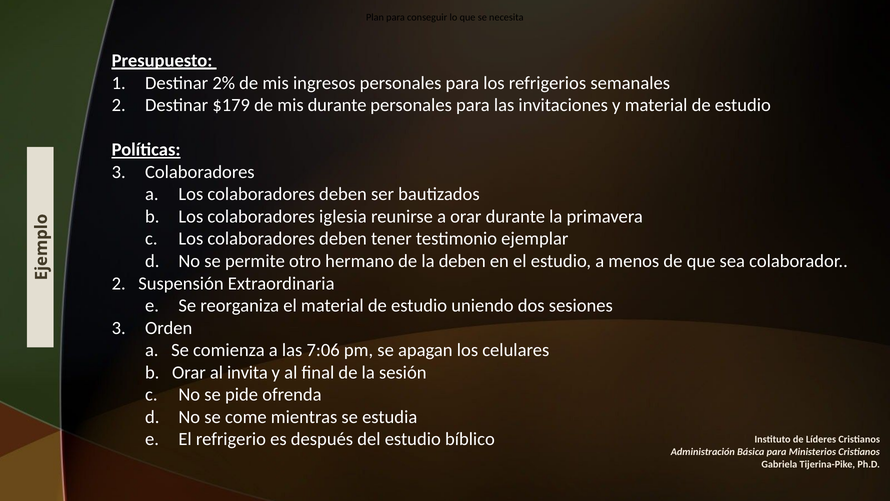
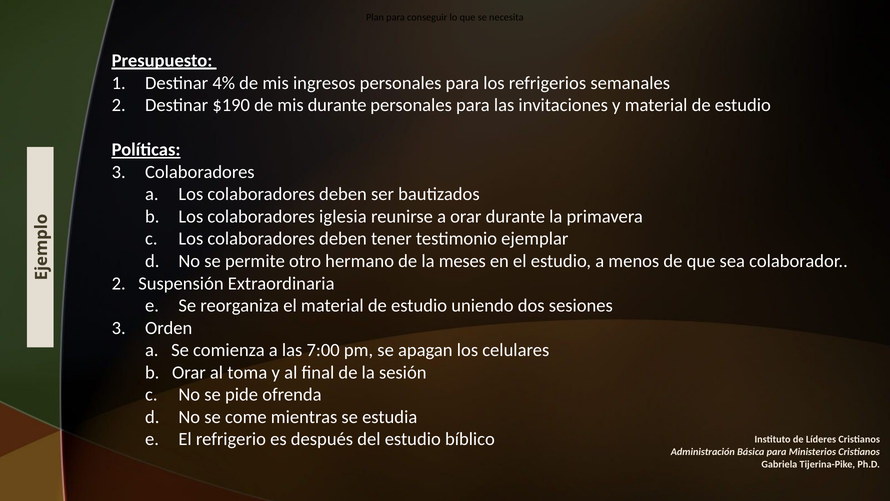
2%: 2% -> 4%
$179: $179 -> $190
la deben: deben -> meses
7:06: 7:06 -> 7:00
invita: invita -> toma
